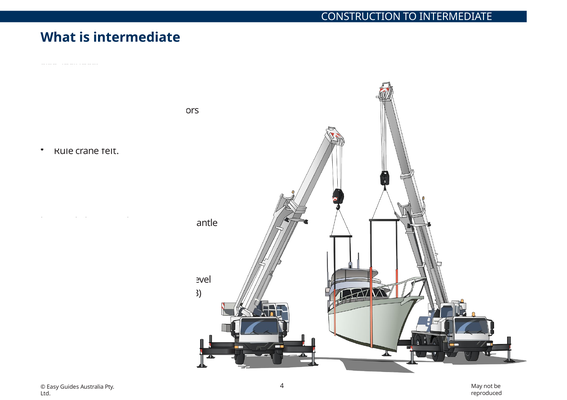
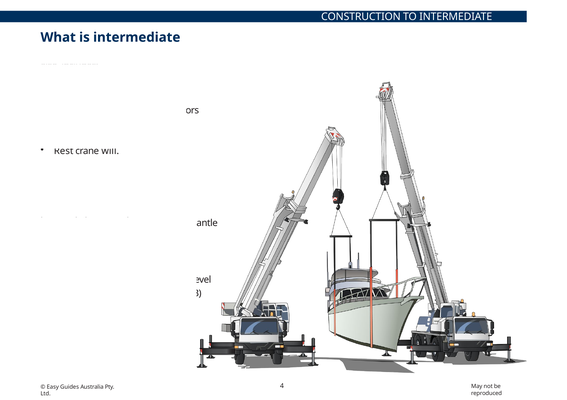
Rule: Rule -> Rest
felt: felt -> will
